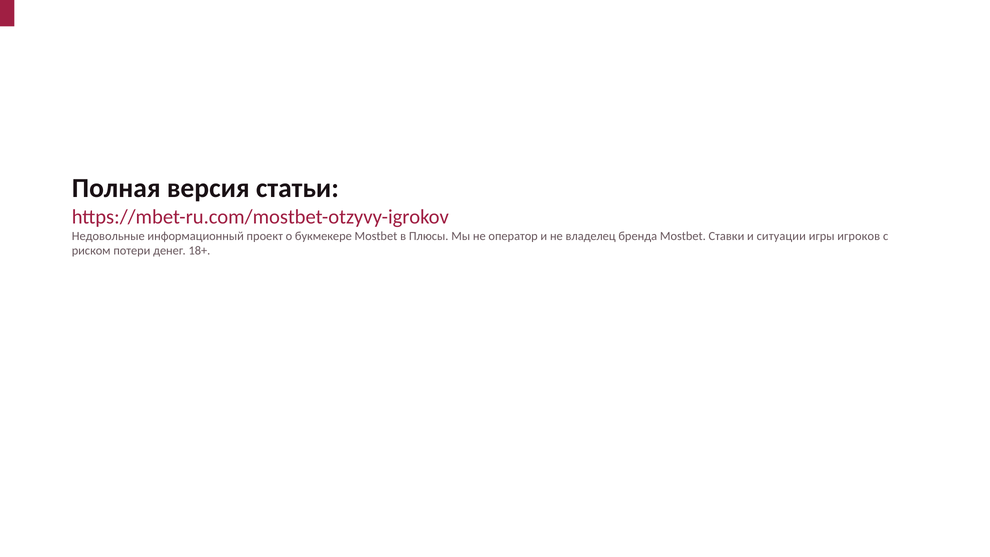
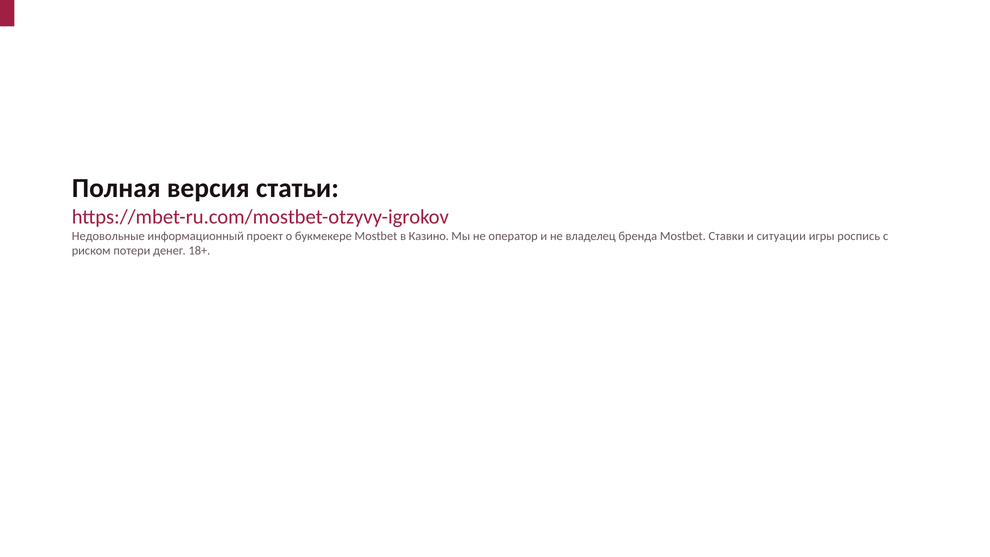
Плюсы: Плюсы -> Казино
игроков: игроков -> роспись
